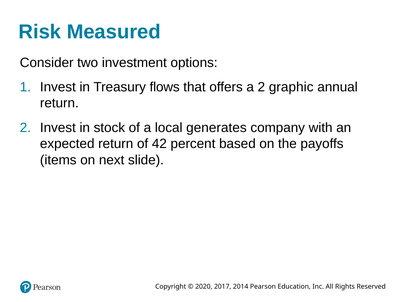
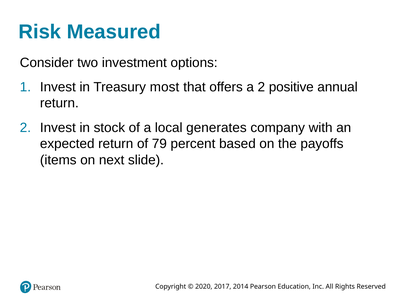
flows: flows -> most
graphic: graphic -> positive
42: 42 -> 79
